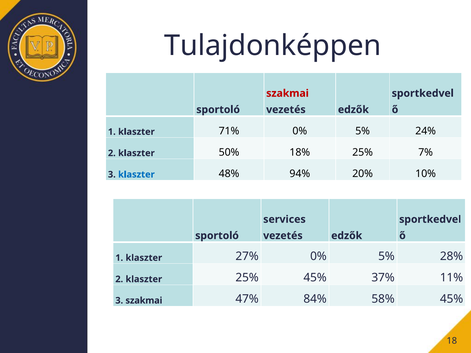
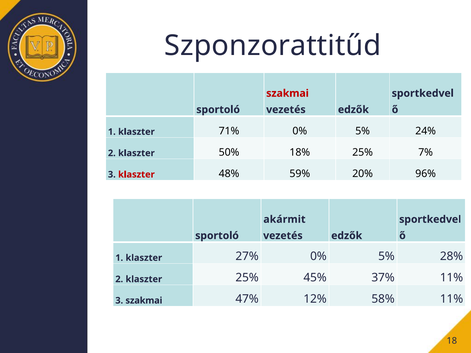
Tulajdonképpen: Tulajdonképpen -> Szponzorattitűd
klaszter at (136, 175) colour: blue -> red
94%: 94% -> 59%
10%: 10% -> 96%
services: services -> akármit
84%: 84% -> 12%
58% 45%: 45% -> 11%
